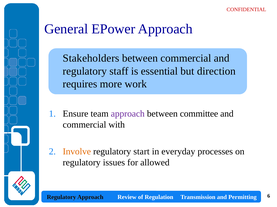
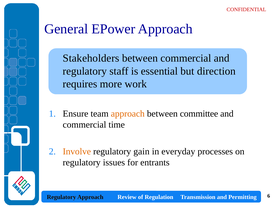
approach at (128, 114) colour: purple -> orange
with: with -> time
start: start -> gain
allowed: allowed -> entrants
